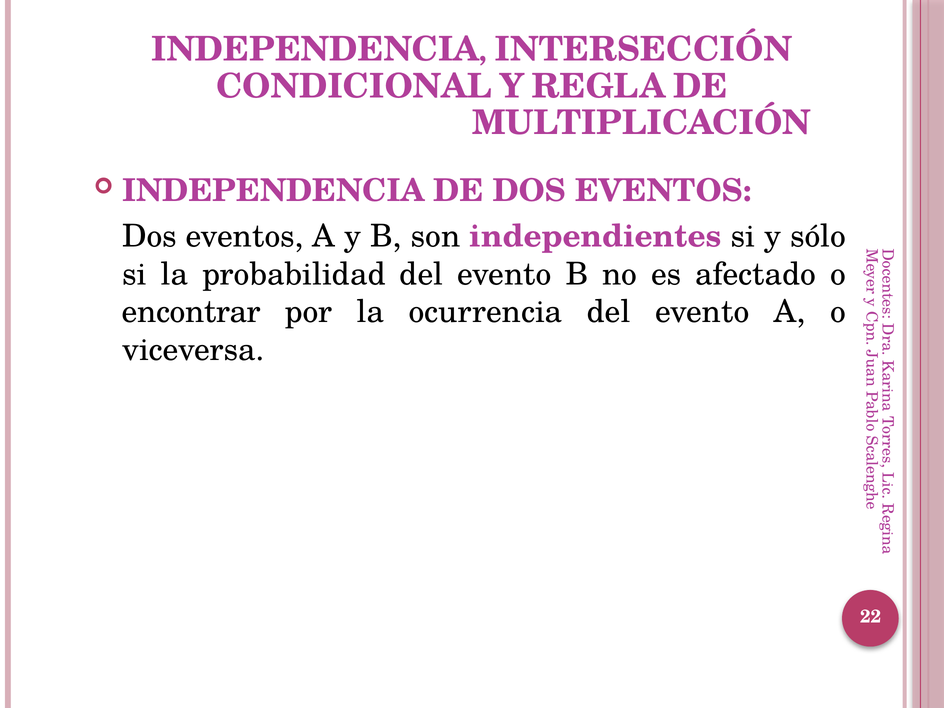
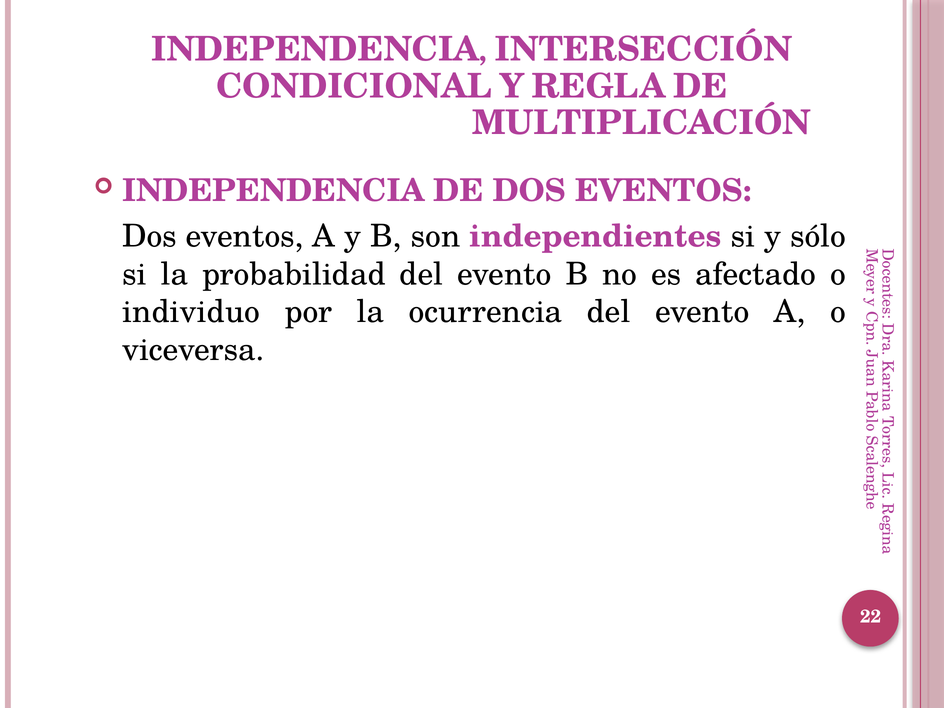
encontrar: encontrar -> individuo
